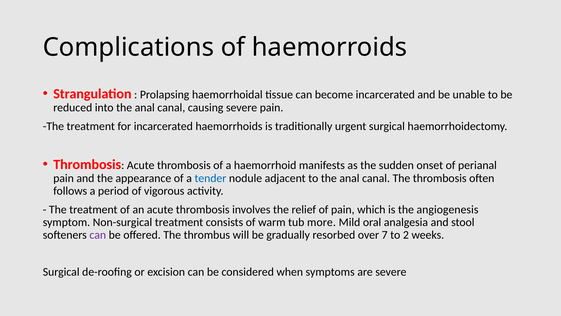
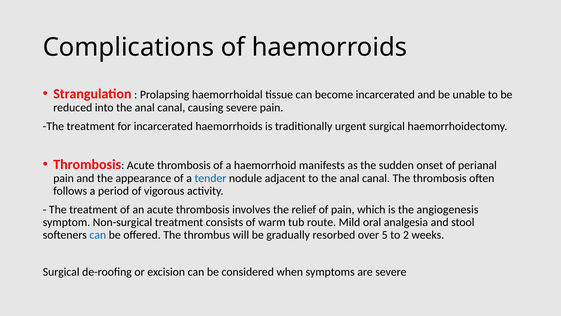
more: more -> route
can at (98, 235) colour: purple -> blue
7: 7 -> 5
